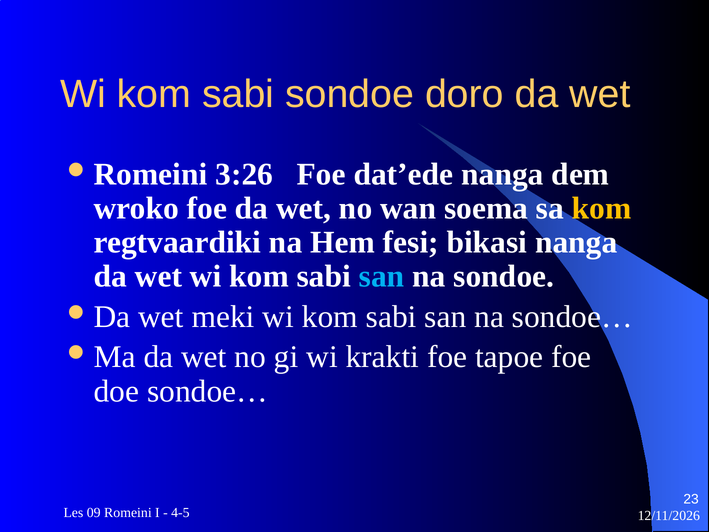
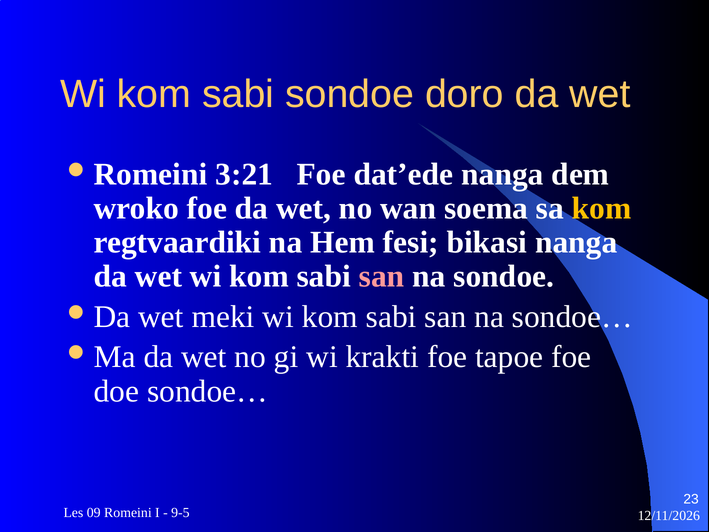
3:26: 3:26 -> 3:21
san at (382, 276) colour: light blue -> pink
4-5: 4-5 -> 9-5
